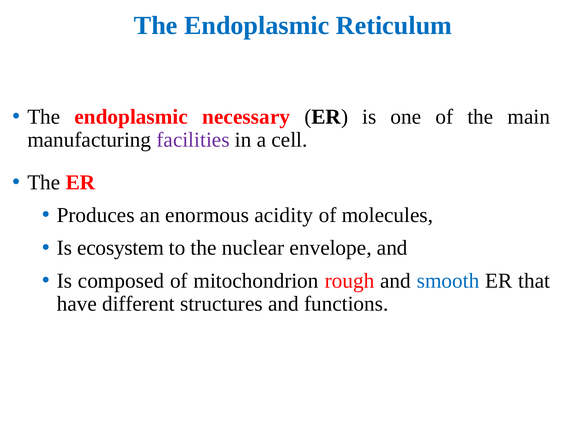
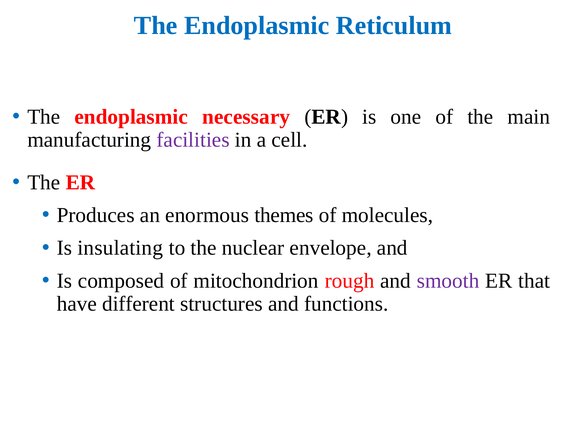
acidity: acidity -> themes
ecosystem: ecosystem -> insulating
smooth colour: blue -> purple
